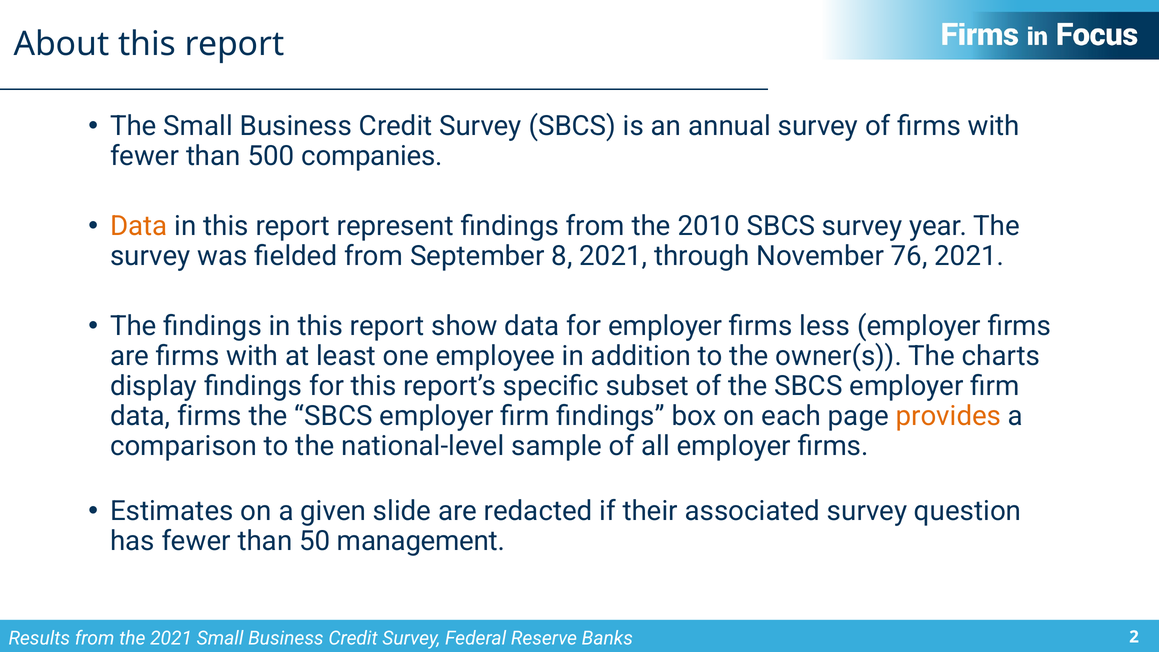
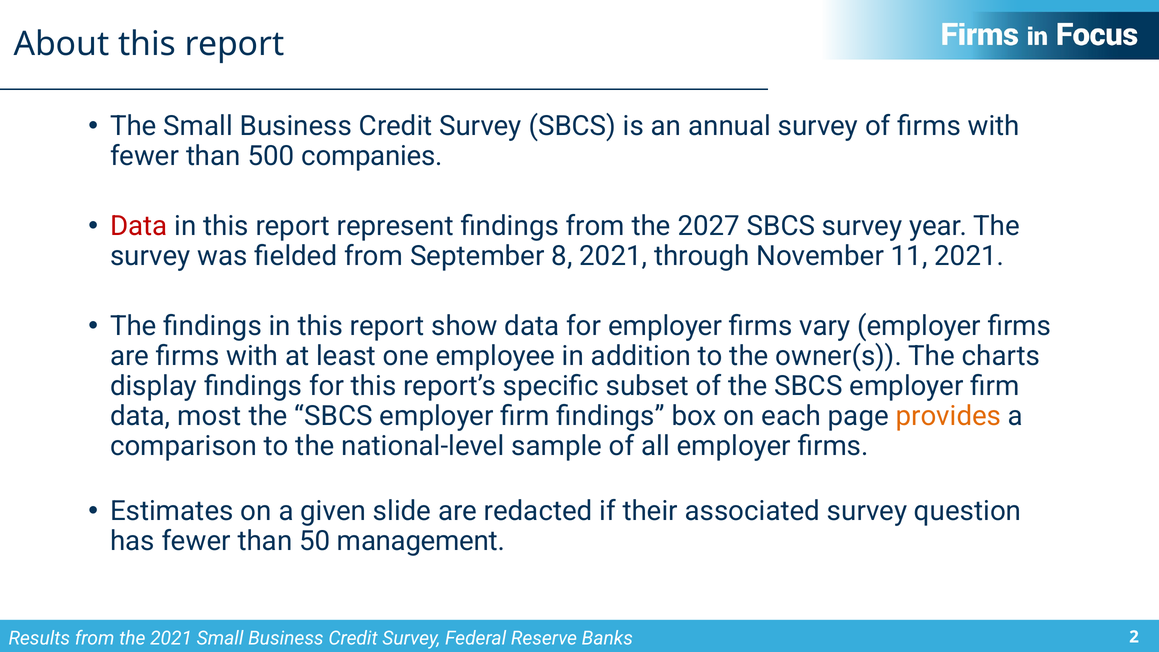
Data at (139, 226) colour: orange -> red
2010: 2010 -> 2027
76: 76 -> 11
less: less -> vary
data firms: firms -> most
